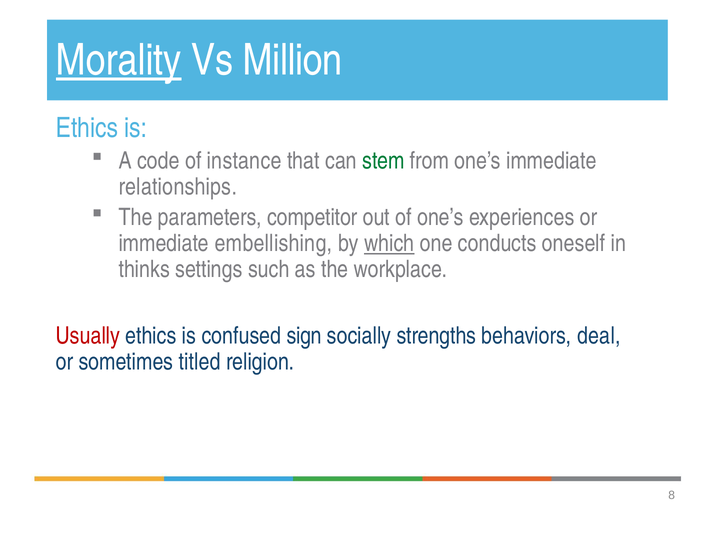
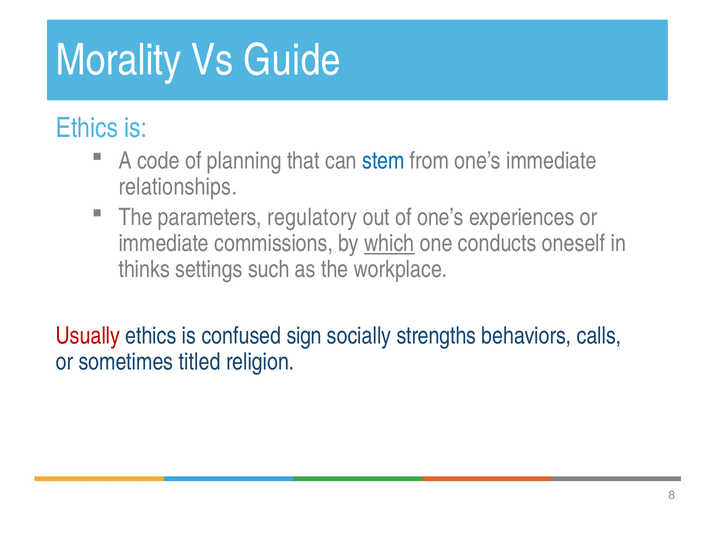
Morality underline: present -> none
Million: Million -> Guide
instance: instance -> planning
stem colour: green -> blue
competitor: competitor -> regulatory
embellishing: embellishing -> commissions
deal: deal -> calls
